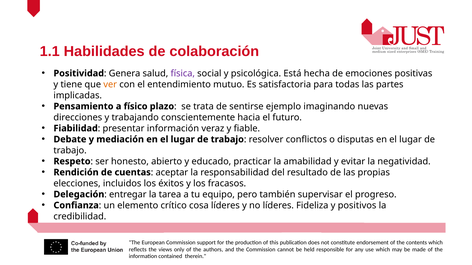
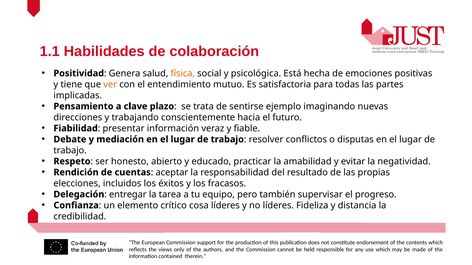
física colour: purple -> orange
físico: físico -> clave
positivos: positivos -> distancia
